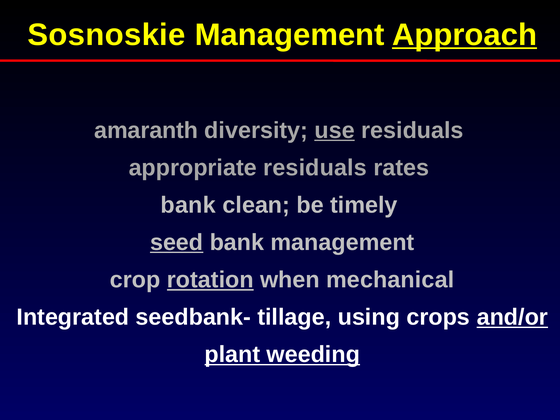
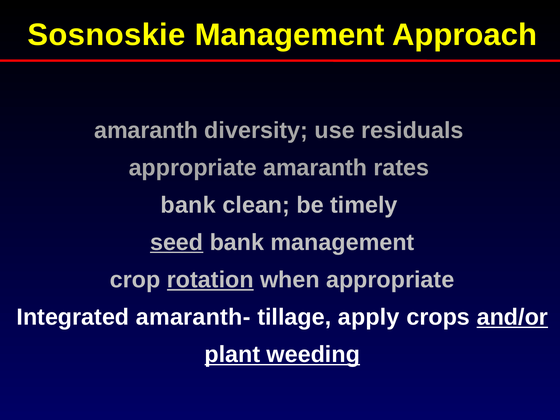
Approach underline: present -> none
use underline: present -> none
appropriate residuals: residuals -> amaranth
when mechanical: mechanical -> appropriate
seedbank-: seedbank- -> amaranth-
using: using -> apply
